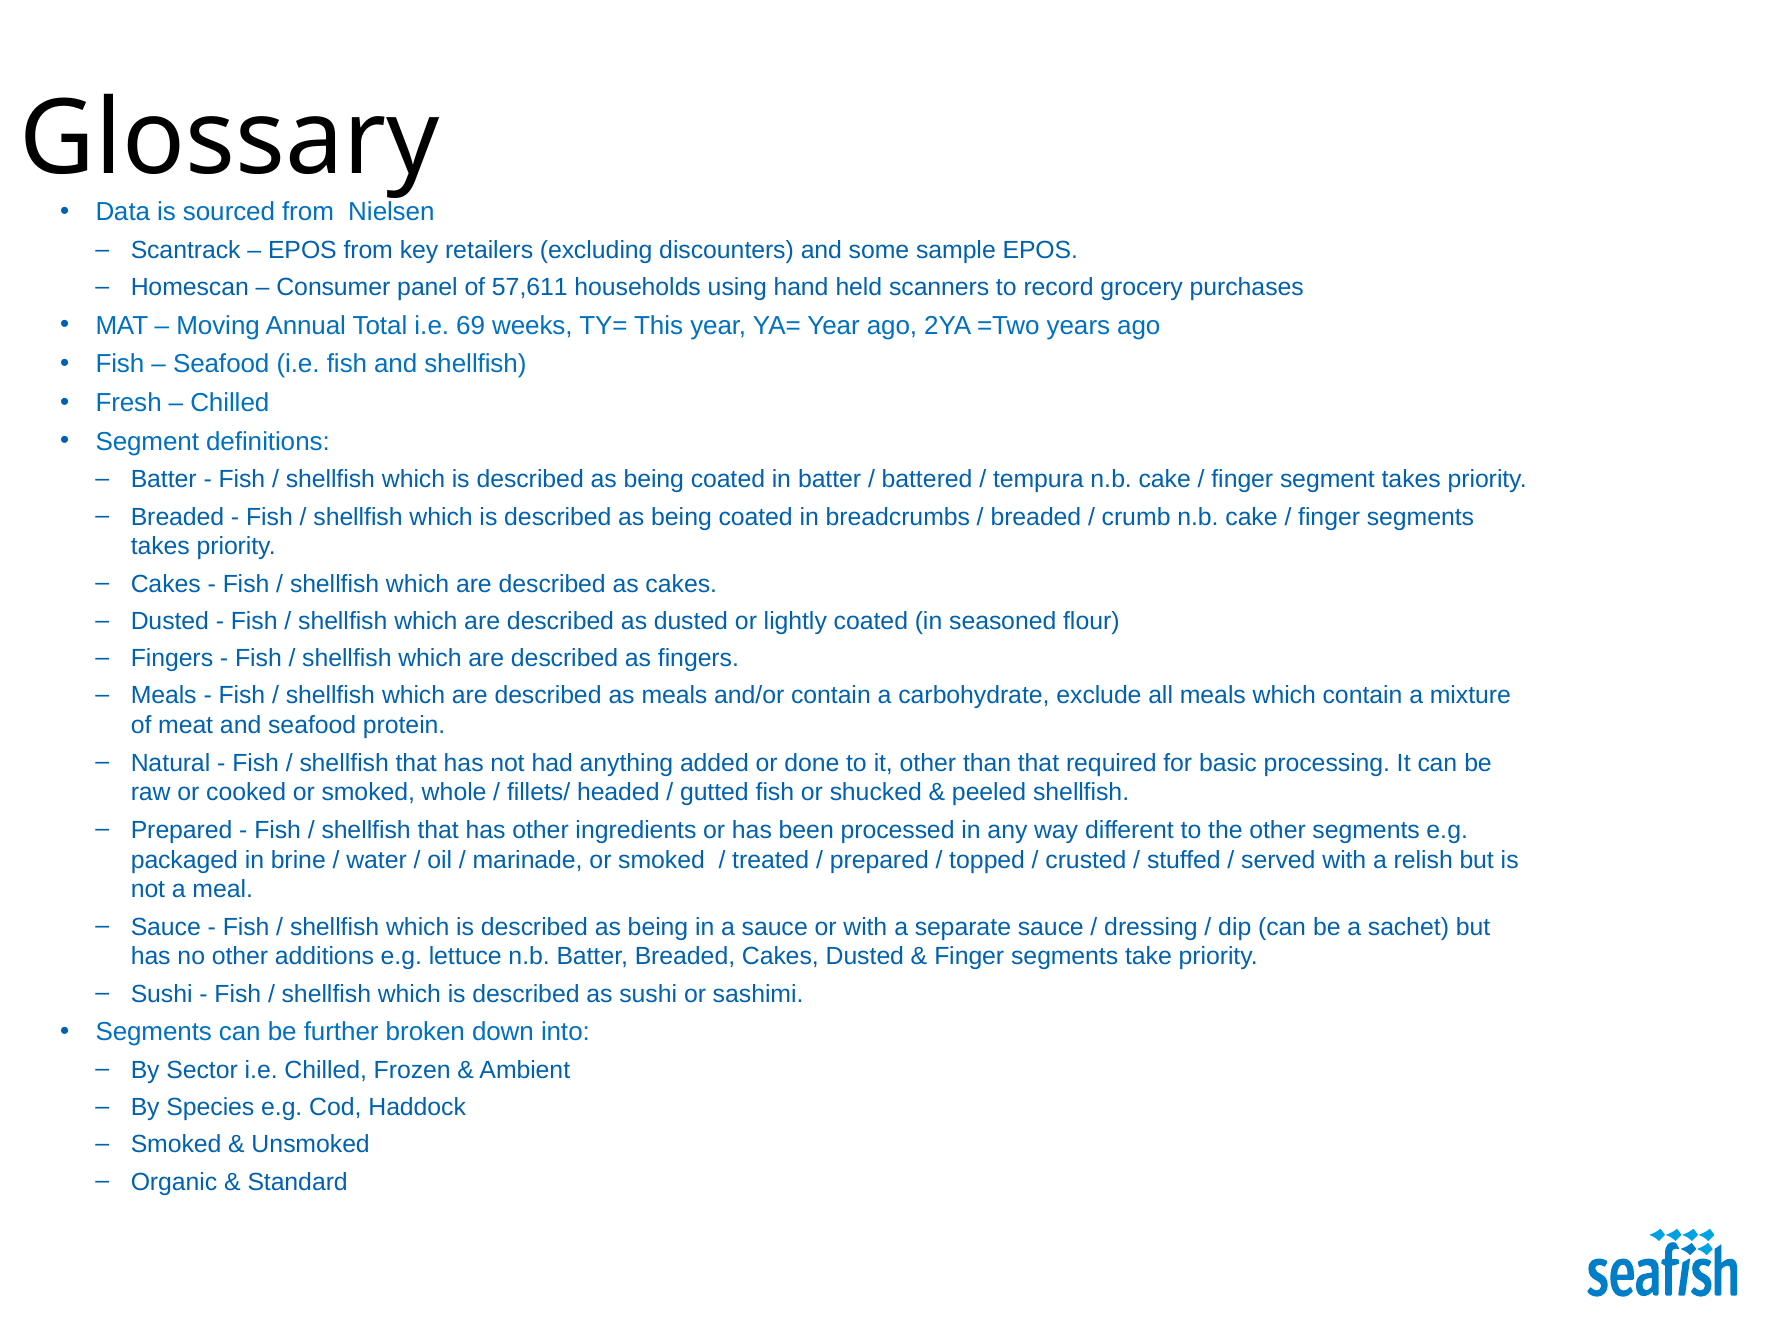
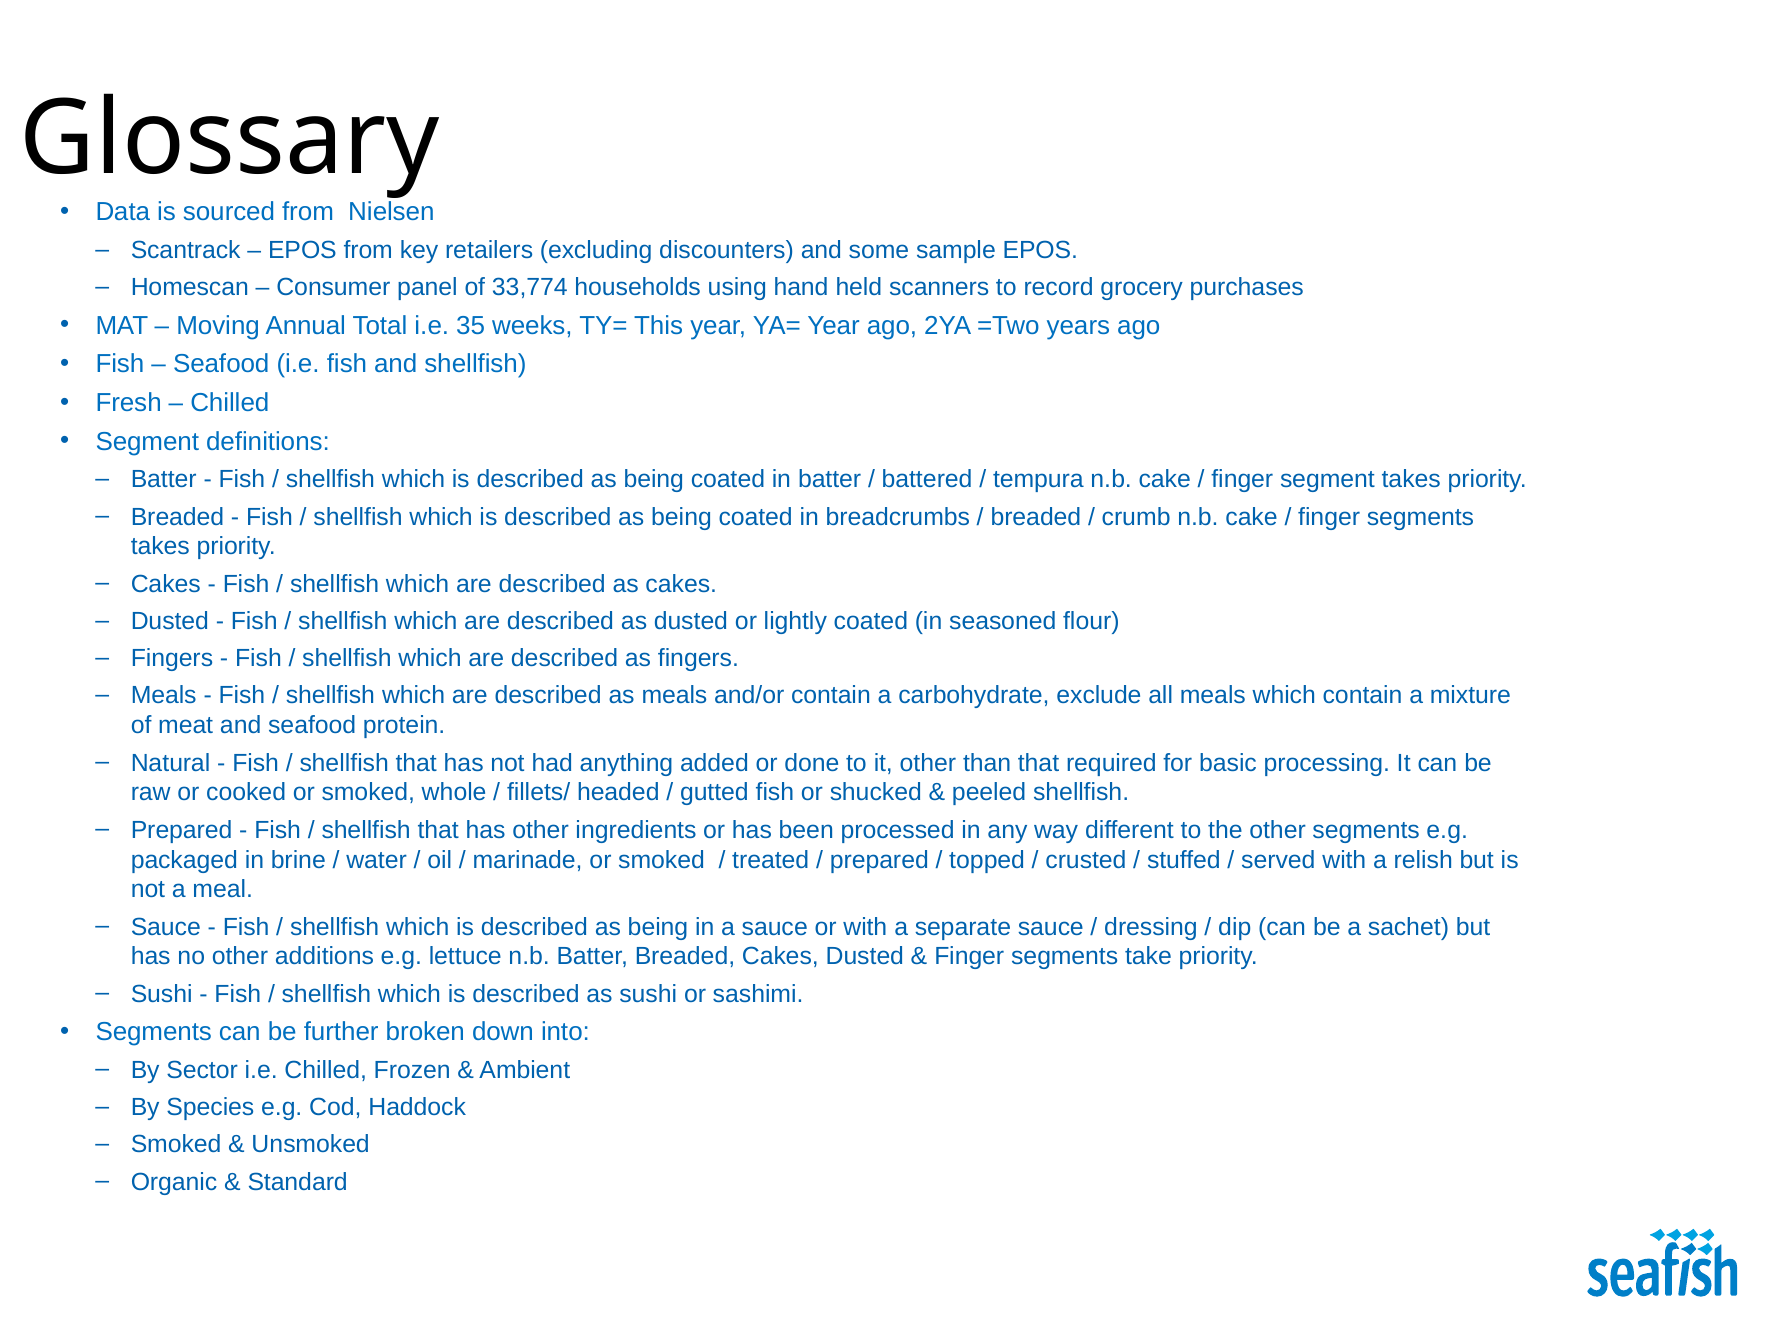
57,611: 57,611 -> 33,774
69: 69 -> 35
